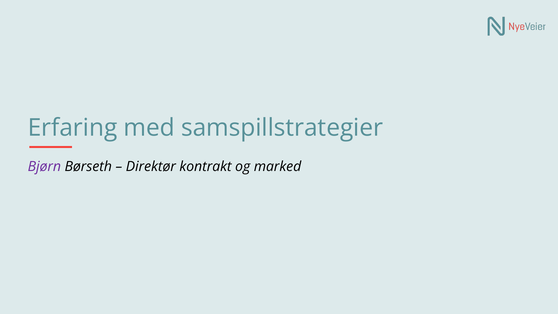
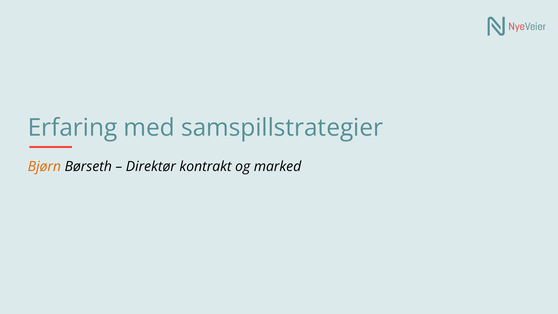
Bjørn colour: purple -> orange
